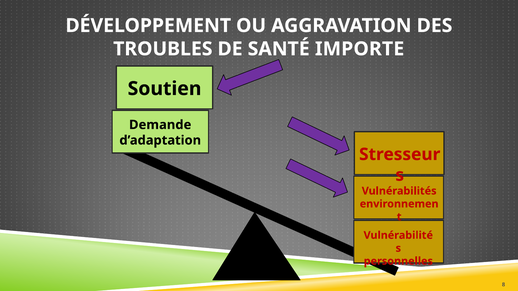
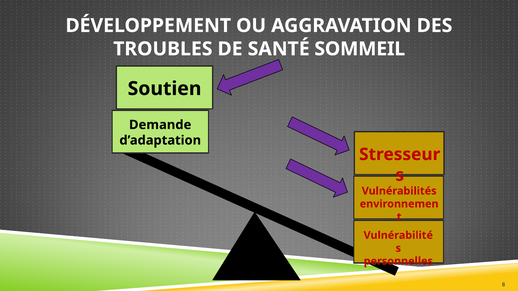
IMPORTE: IMPORTE -> SOMMEIL
